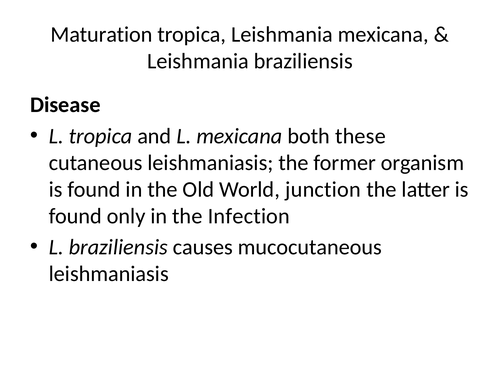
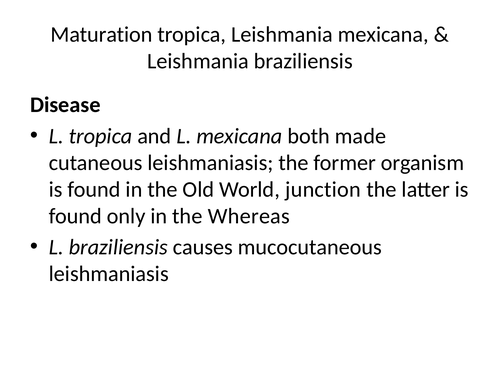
these: these -> made
Infection: Infection -> Whereas
